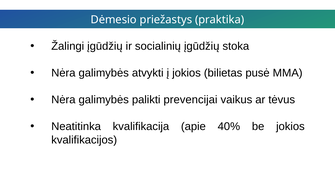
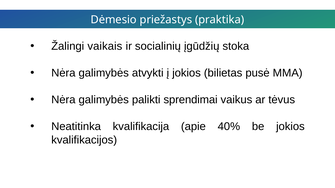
Žalingi įgūdžių: įgūdžių -> vaikais
prevencijai: prevencijai -> sprendimai
